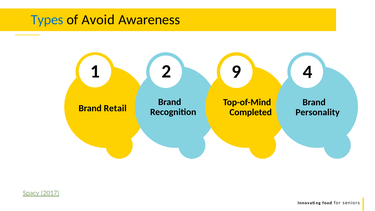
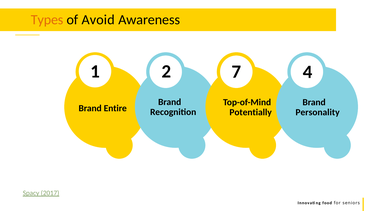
Types colour: blue -> orange
9: 9 -> 7
Retail: Retail -> Entire
Completed: Completed -> Potentially
